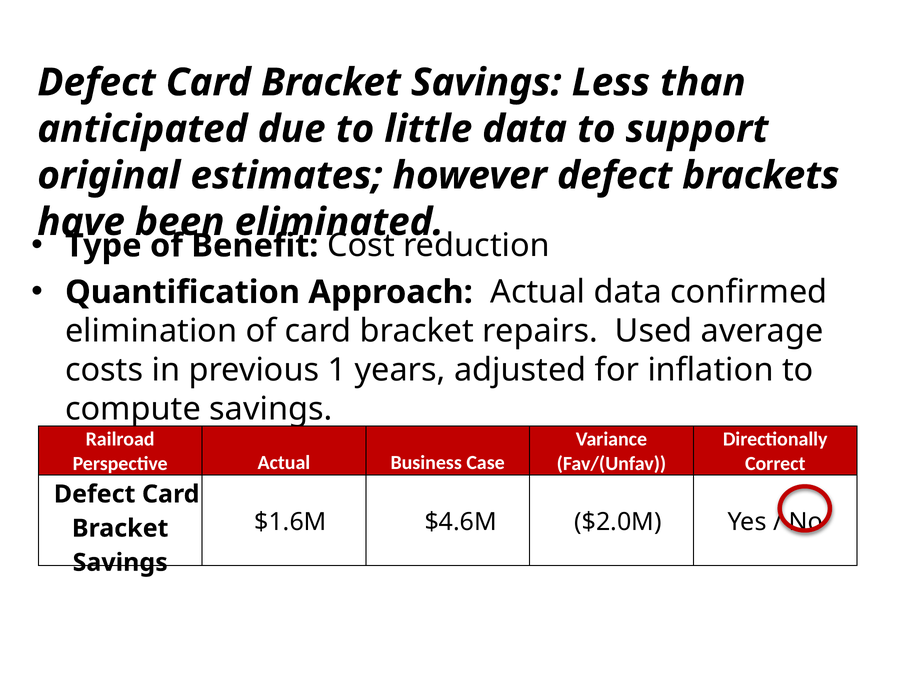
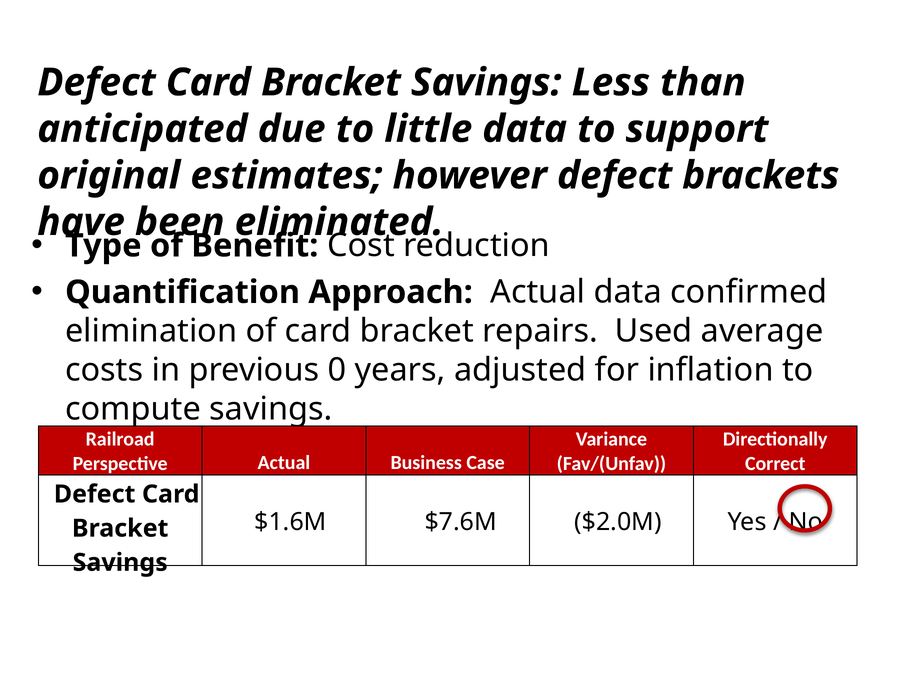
1: 1 -> 0
$4.6M: $4.6M -> $7.6M
